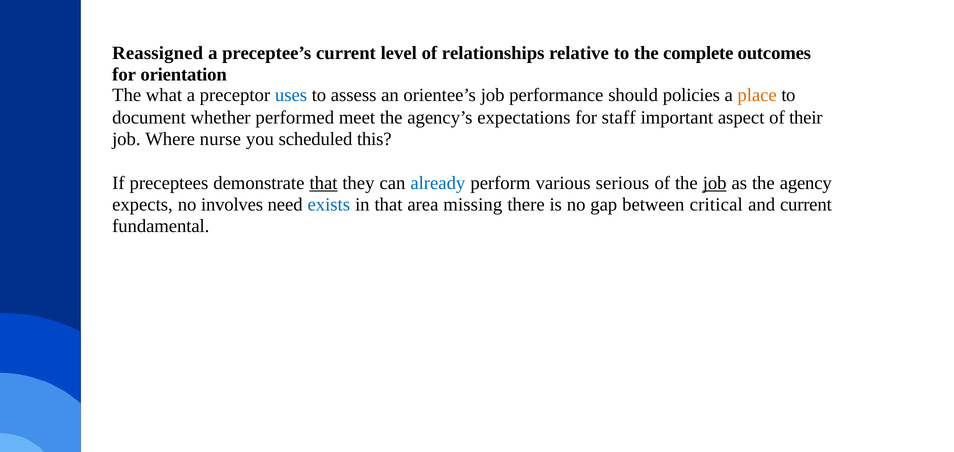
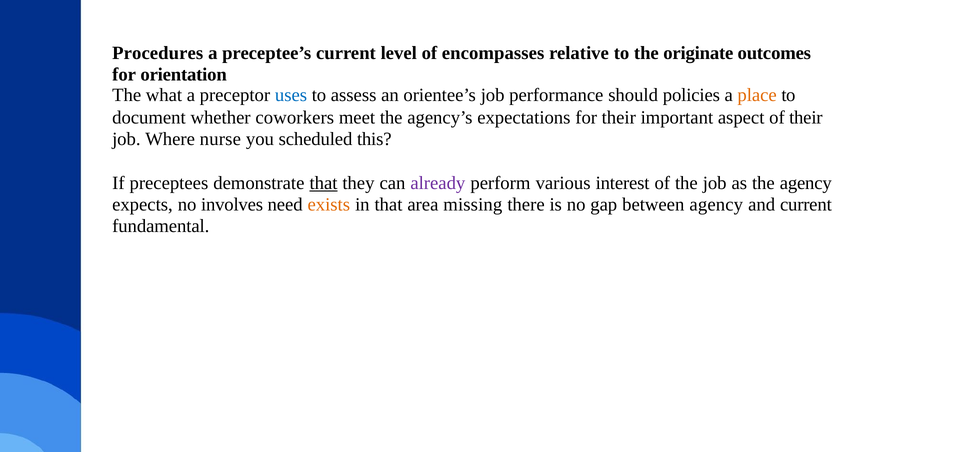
Reassigned: Reassigned -> Procedures
relationships: relationships -> encompasses
complete: complete -> originate
performed: performed -> coworkers
for staff: staff -> their
already colour: blue -> purple
serious: serious -> interest
job at (715, 183) underline: present -> none
exists colour: blue -> orange
between critical: critical -> agency
